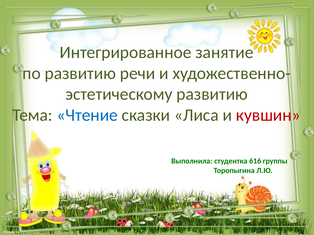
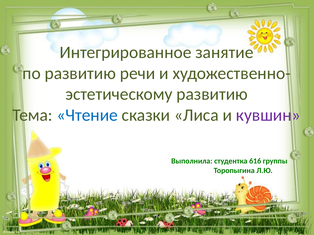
кувшин colour: red -> purple
